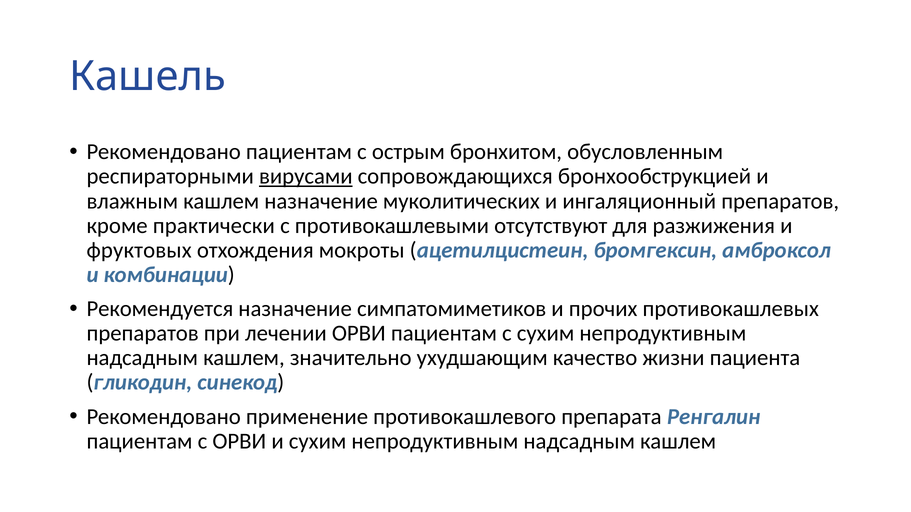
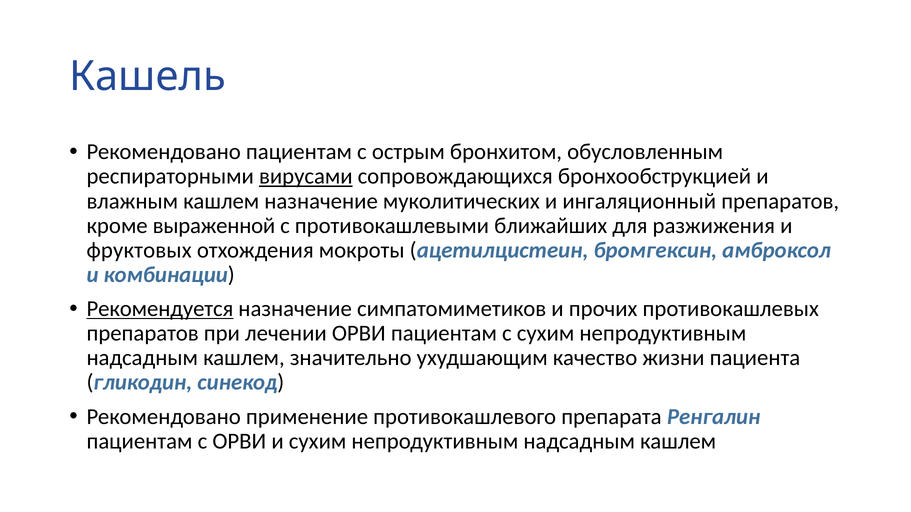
практически: практически -> выраженной
отсутствуют: отсутствуют -> ближайших
Рекомендуется underline: none -> present
